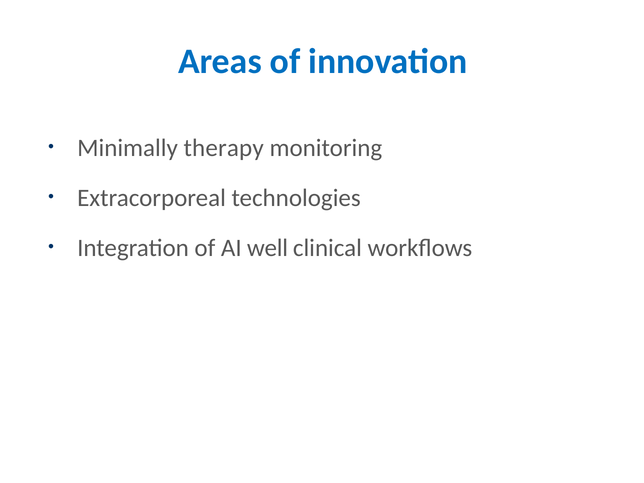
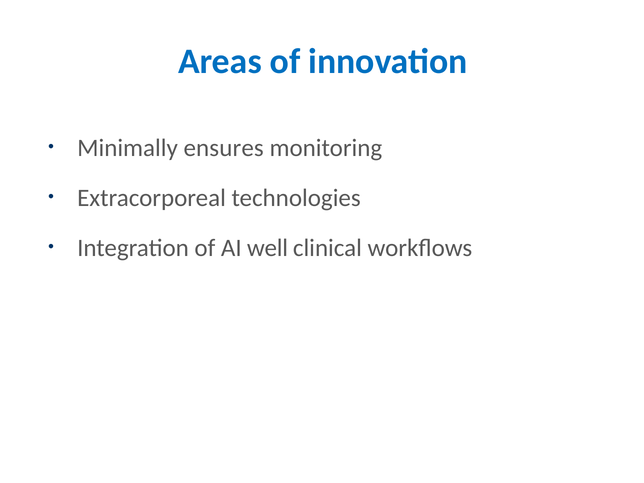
therapy: therapy -> ensures
